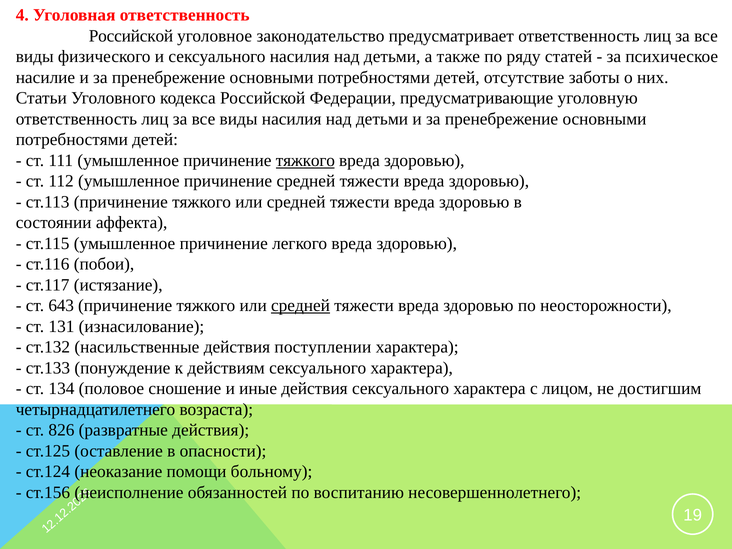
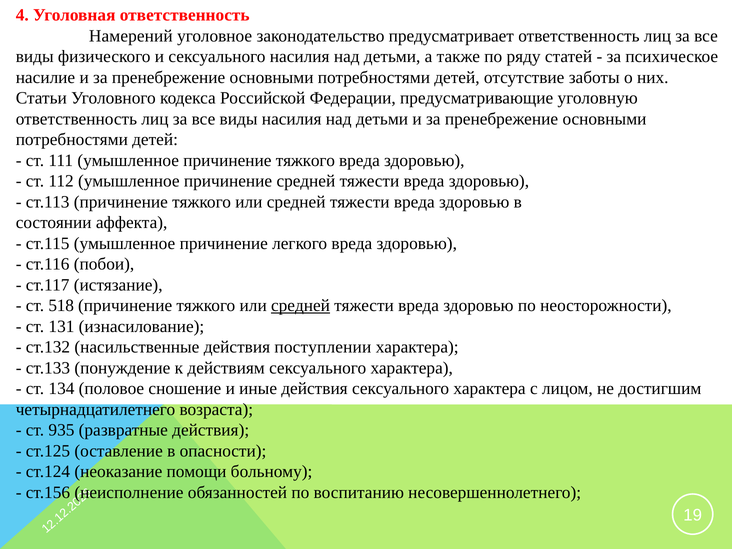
Российской at (131, 36): Российской -> Намерений
тяжкого at (305, 161) underline: present -> none
643: 643 -> 518
826: 826 -> 935
